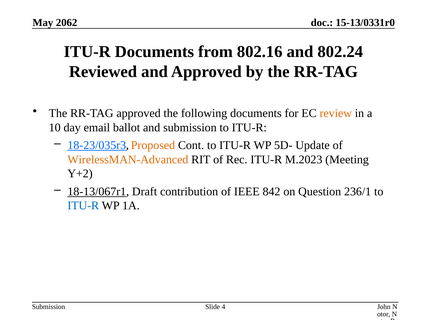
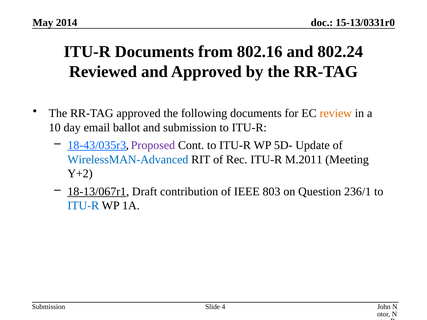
2062: 2062 -> 2014
18-23/035r3: 18-23/035r3 -> 18-43/035r3
Proposed colour: orange -> purple
WirelessMAN-Advanced colour: orange -> blue
M.2023: M.2023 -> M.2011
842: 842 -> 803
